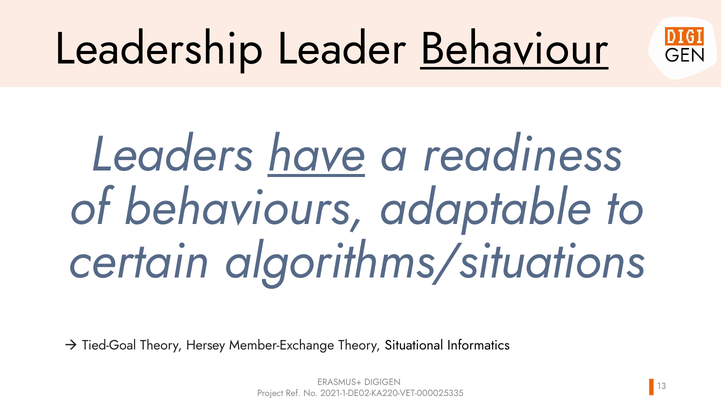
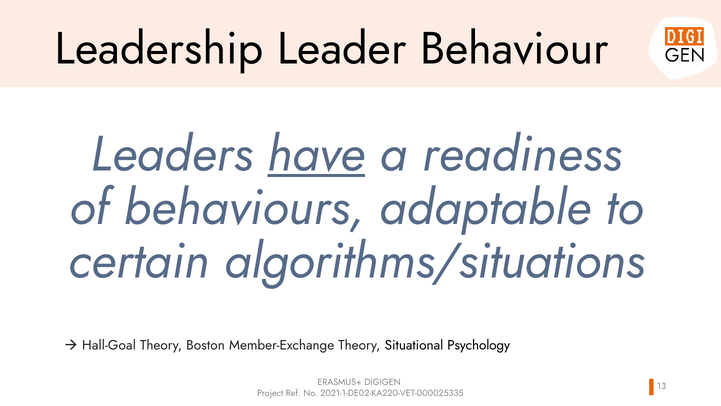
Behaviour underline: present -> none
Tied-Goal: Tied-Goal -> Hall-Goal
Hersey: Hersey -> Boston
Informatics: Informatics -> Psychology
